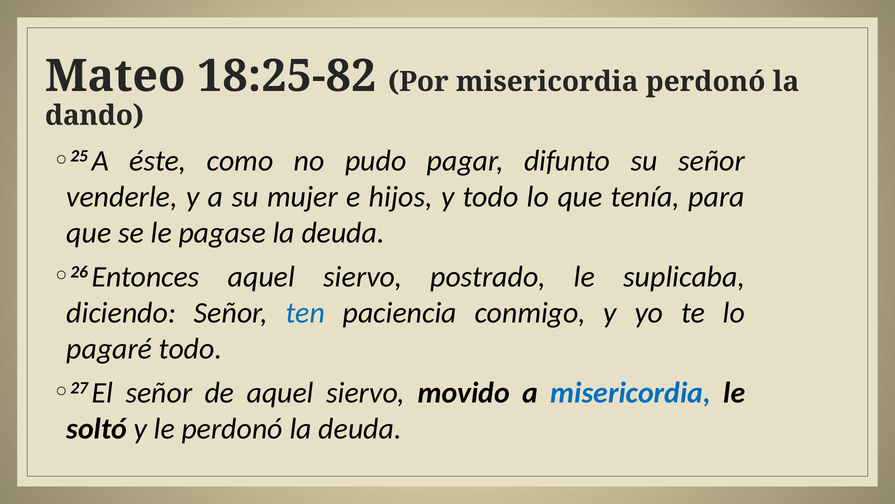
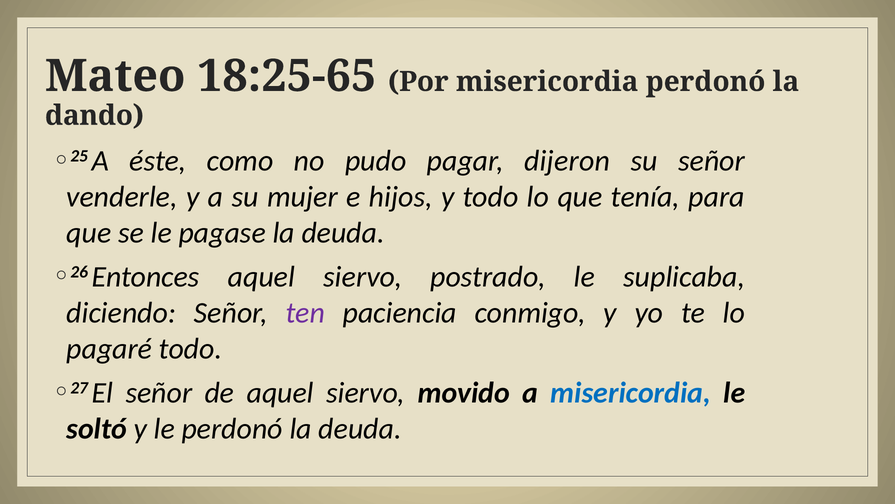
18:25-82: 18:25-82 -> 18:25-65
difunto: difunto -> dijeron
ten colour: blue -> purple
